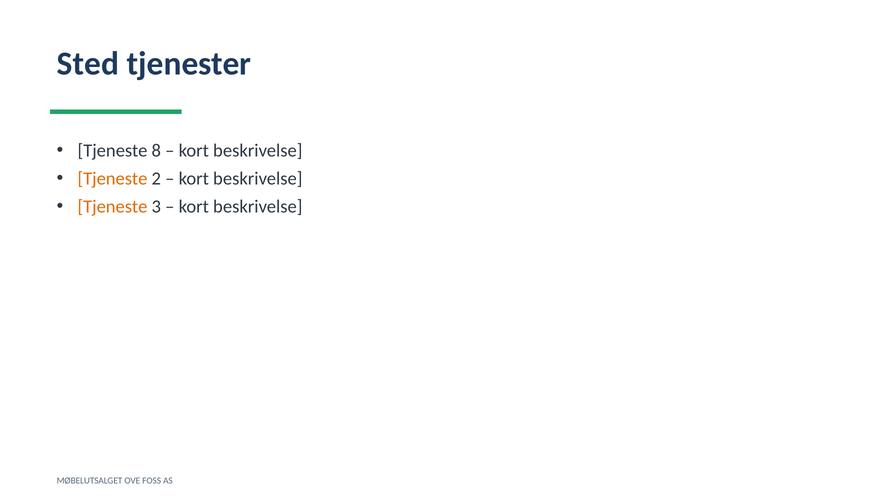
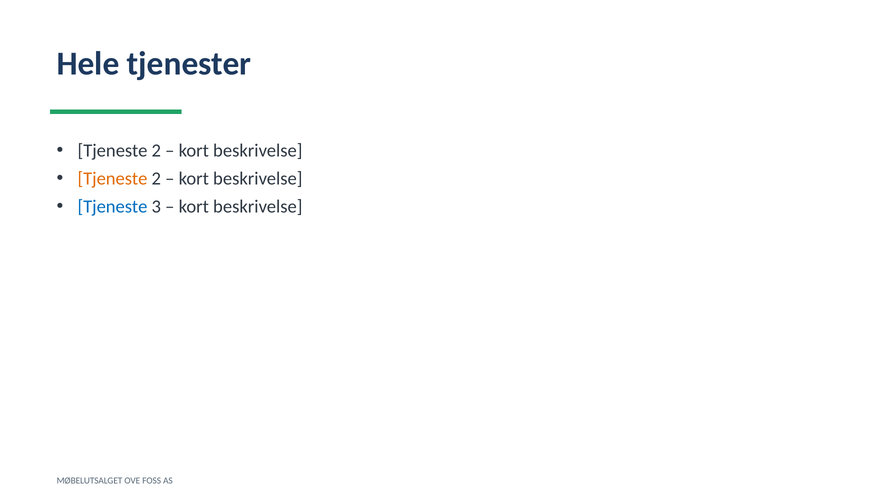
Sted: Sted -> Hele
8 at (156, 151): 8 -> 2
Tjeneste at (112, 207) colour: orange -> blue
